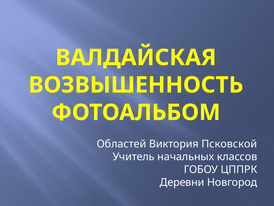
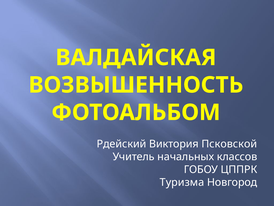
Областей: Областей -> Рдейский
Деревни: Деревни -> Туризма
